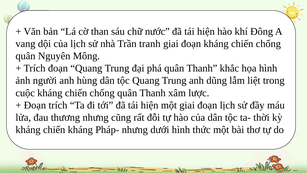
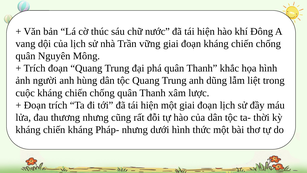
than: than -> thúc
tranh: tranh -> vững
